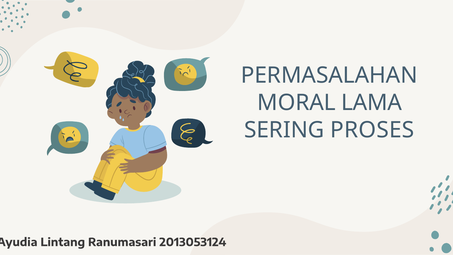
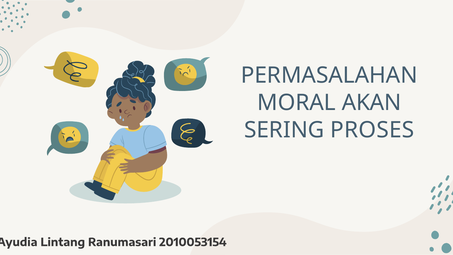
LAMA: LAMA -> AKAN
2013053124: 2013053124 -> 2010053154
